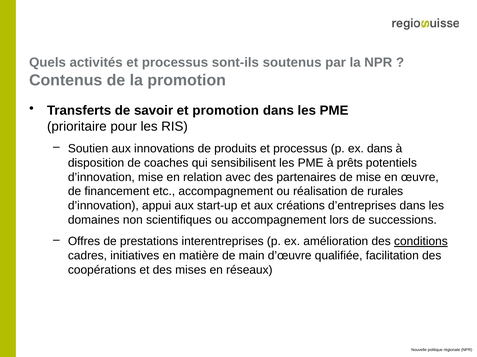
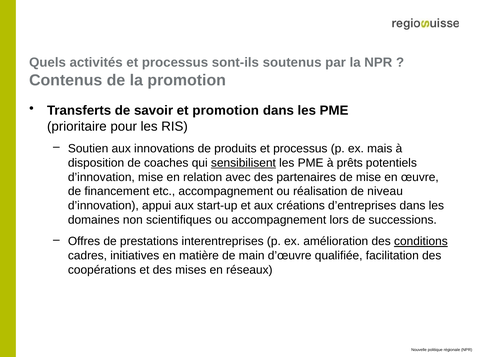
ex dans: dans -> mais
sensibilisent underline: none -> present
rurales: rurales -> niveau
